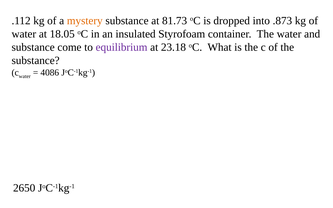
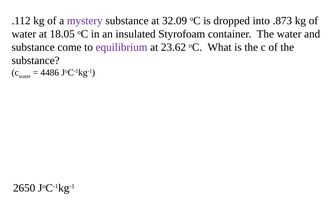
mystery colour: orange -> purple
81.73: 81.73 -> 32.09
23.18: 23.18 -> 23.62
4086: 4086 -> 4486
